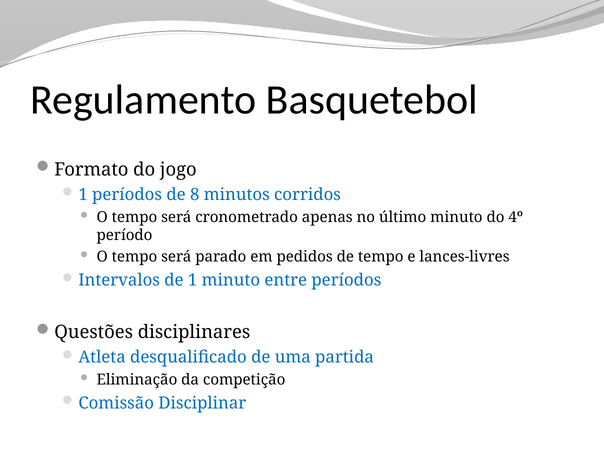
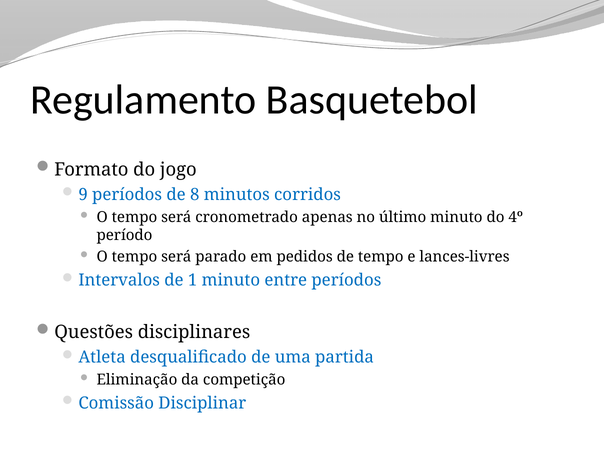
1 at (83, 195): 1 -> 9
